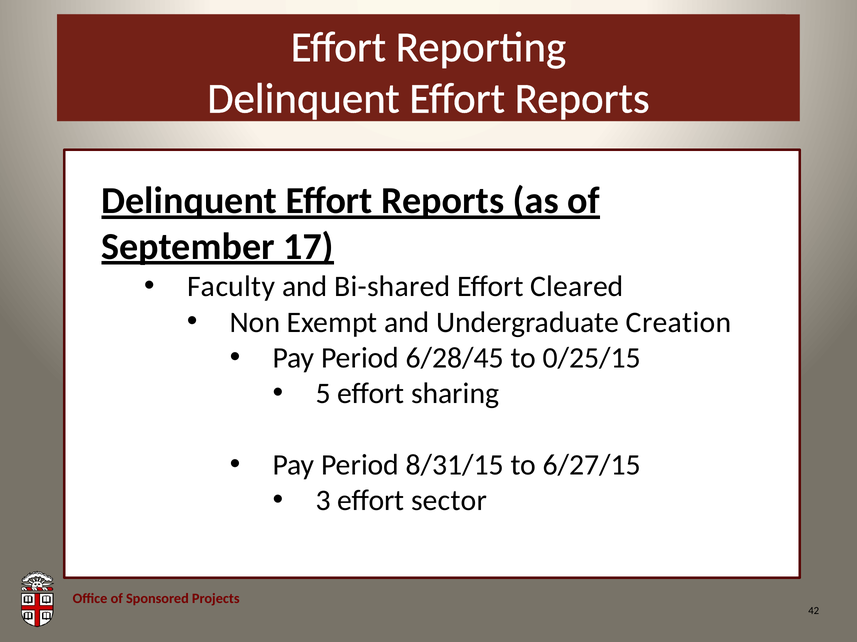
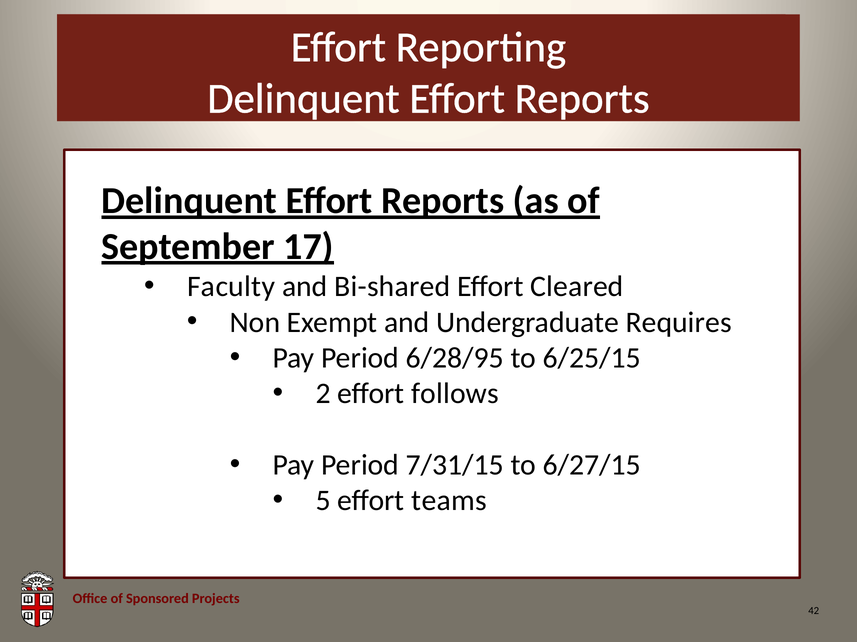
Creation: Creation -> Requires
6/28/45: 6/28/45 -> 6/28/95
0/25/15: 0/25/15 -> 6/25/15
5: 5 -> 2
sharing: sharing -> follows
8/31/15: 8/31/15 -> 7/31/15
3: 3 -> 5
sector: sector -> teams
